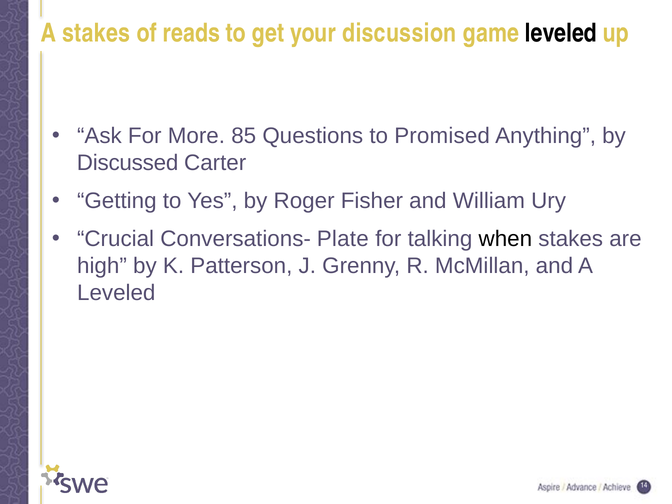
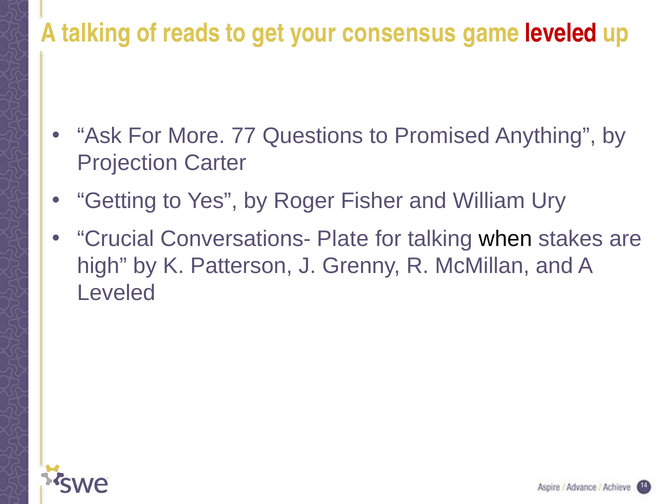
A stakes: stakes -> talking
discussion: discussion -> consensus
leveled at (561, 33) colour: black -> red
85: 85 -> 77
Discussed: Discussed -> Projection
